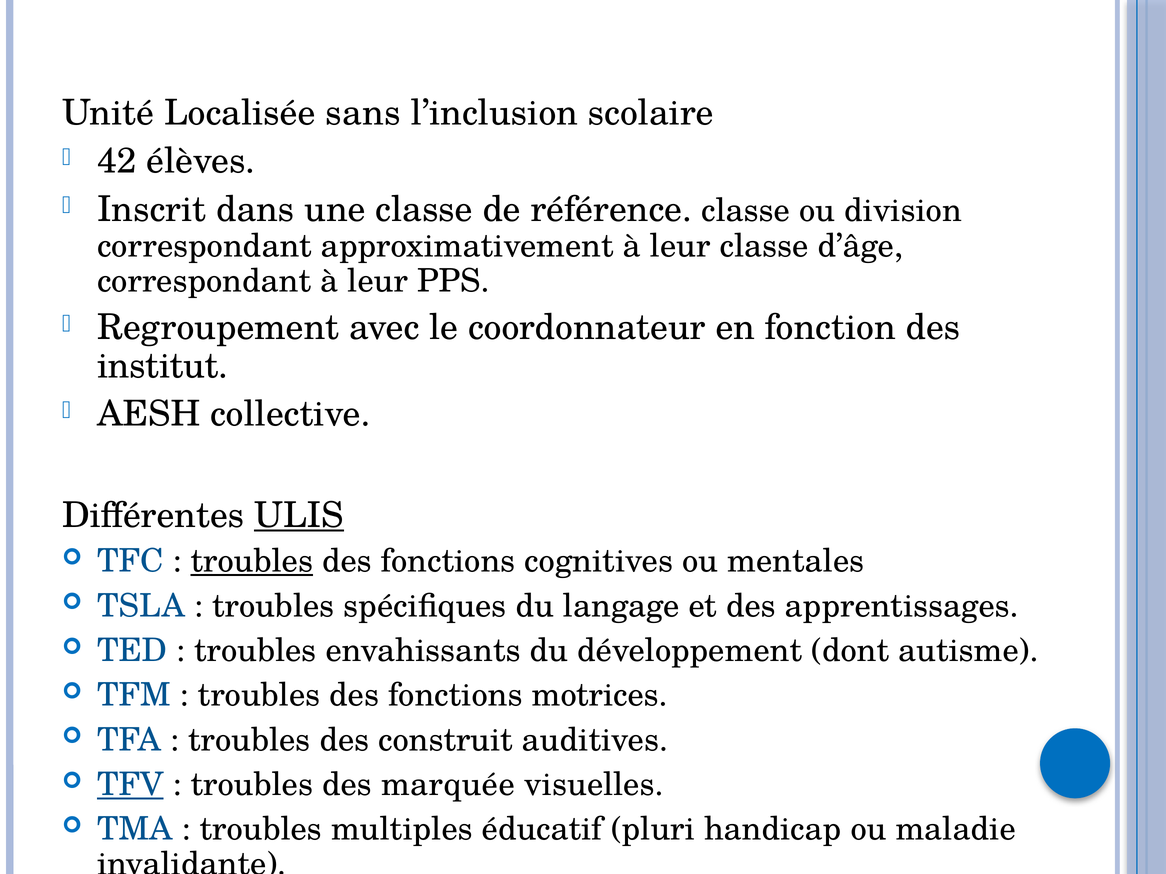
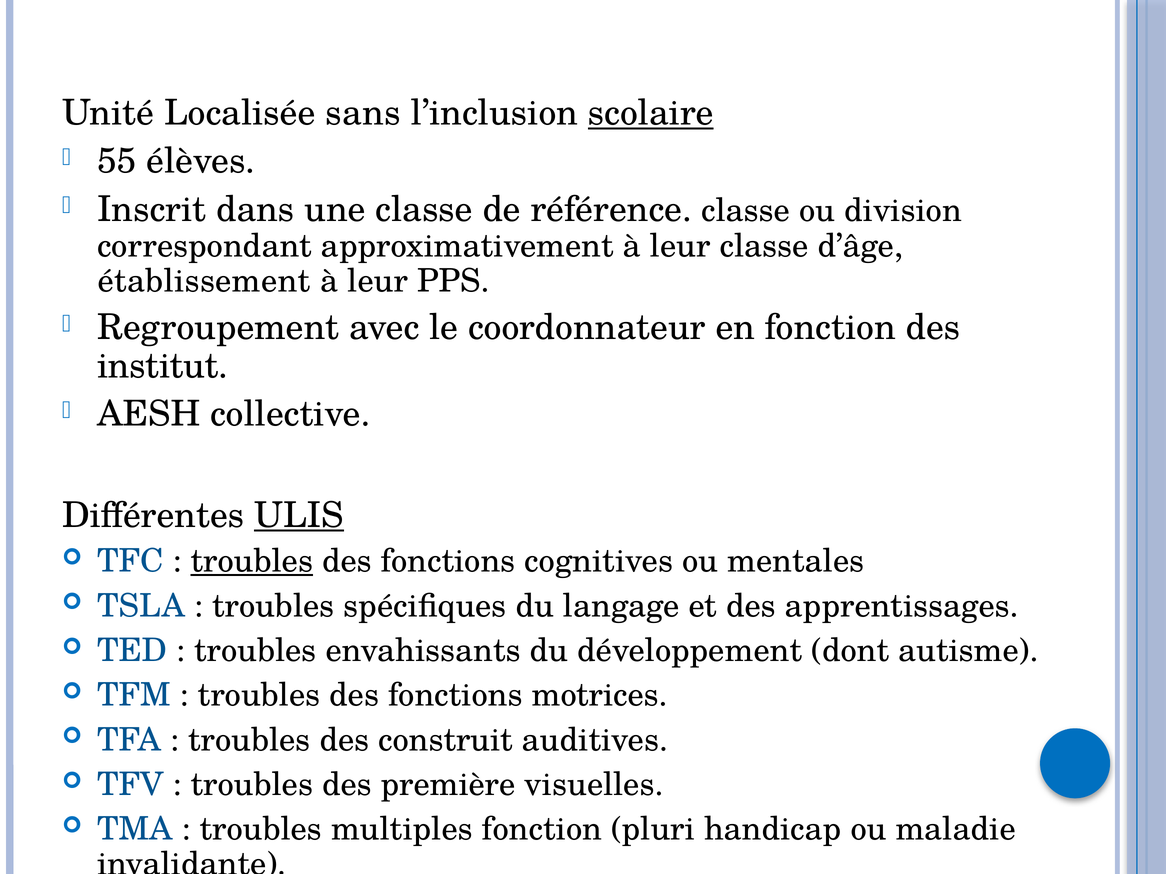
scolaire underline: none -> present
42: 42 -> 55
correspondant at (204, 281): correspondant -> établissement
TFV underline: present -> none
marquée: marquée -> première
multiples éducatif: éducatif -> fonction
